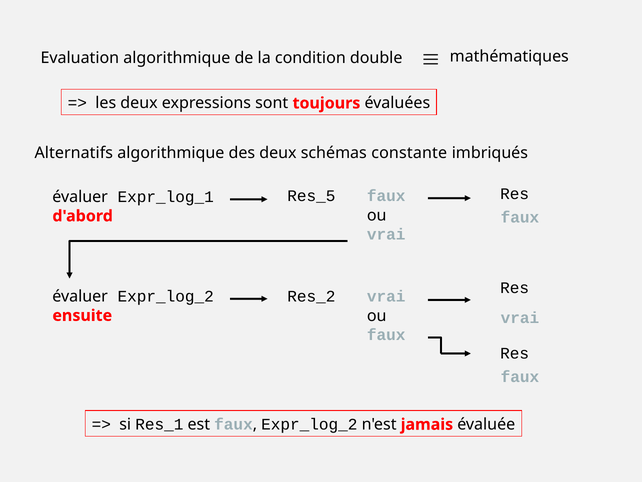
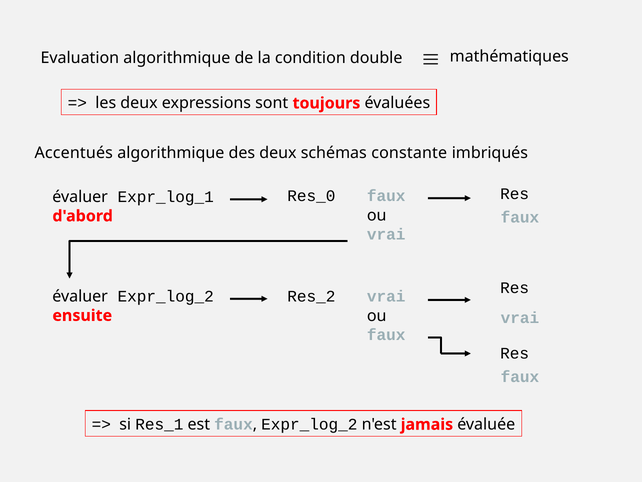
Alternatifs: Alternatifs -> Accentués
Res_5: Res_5 -> Res_0
